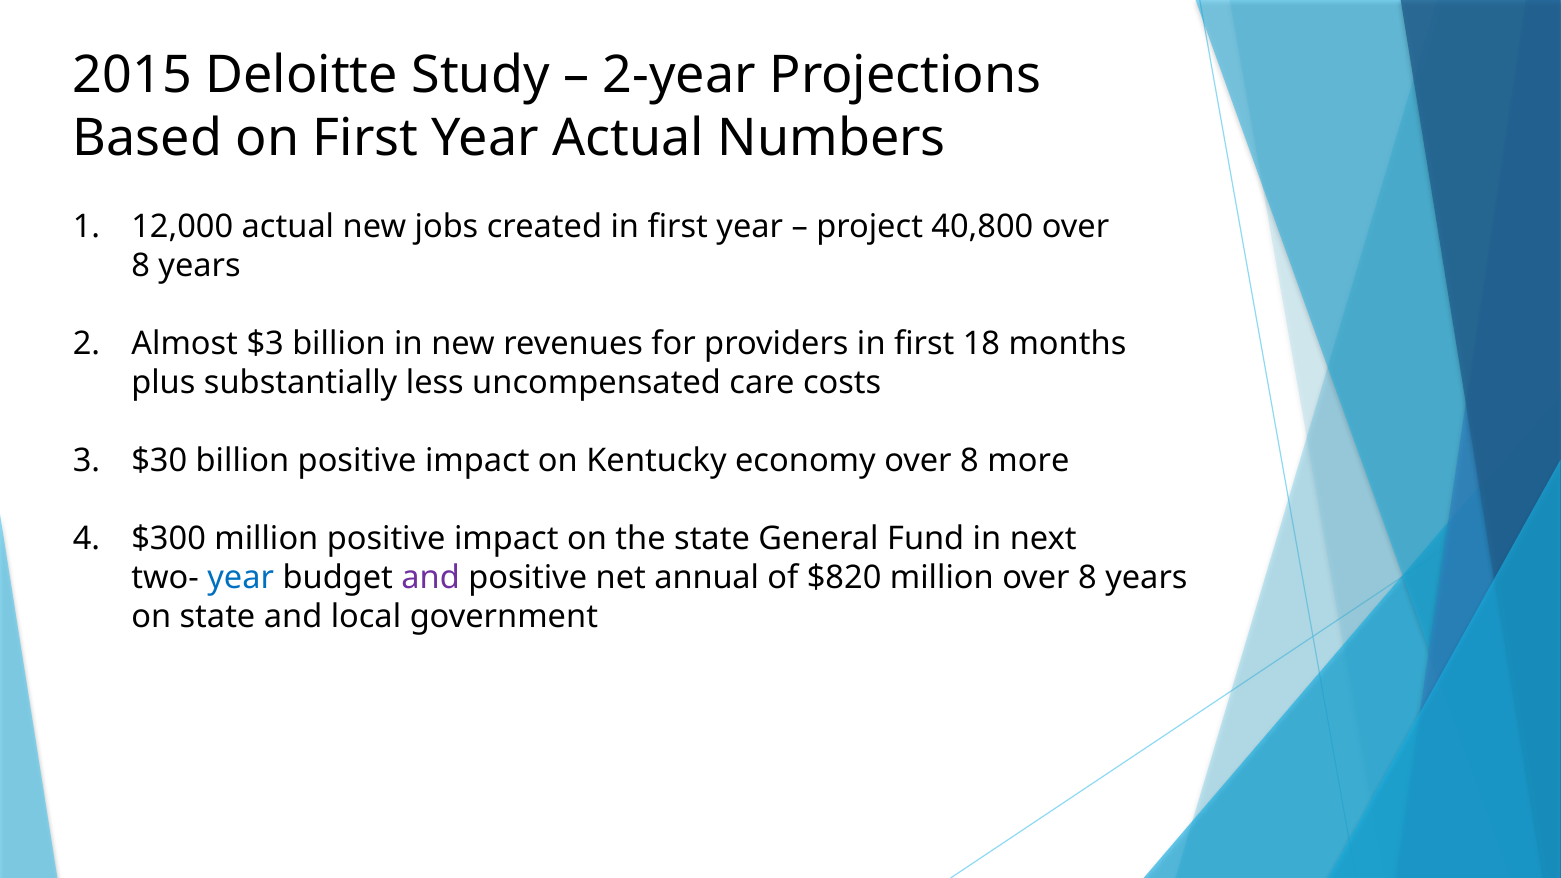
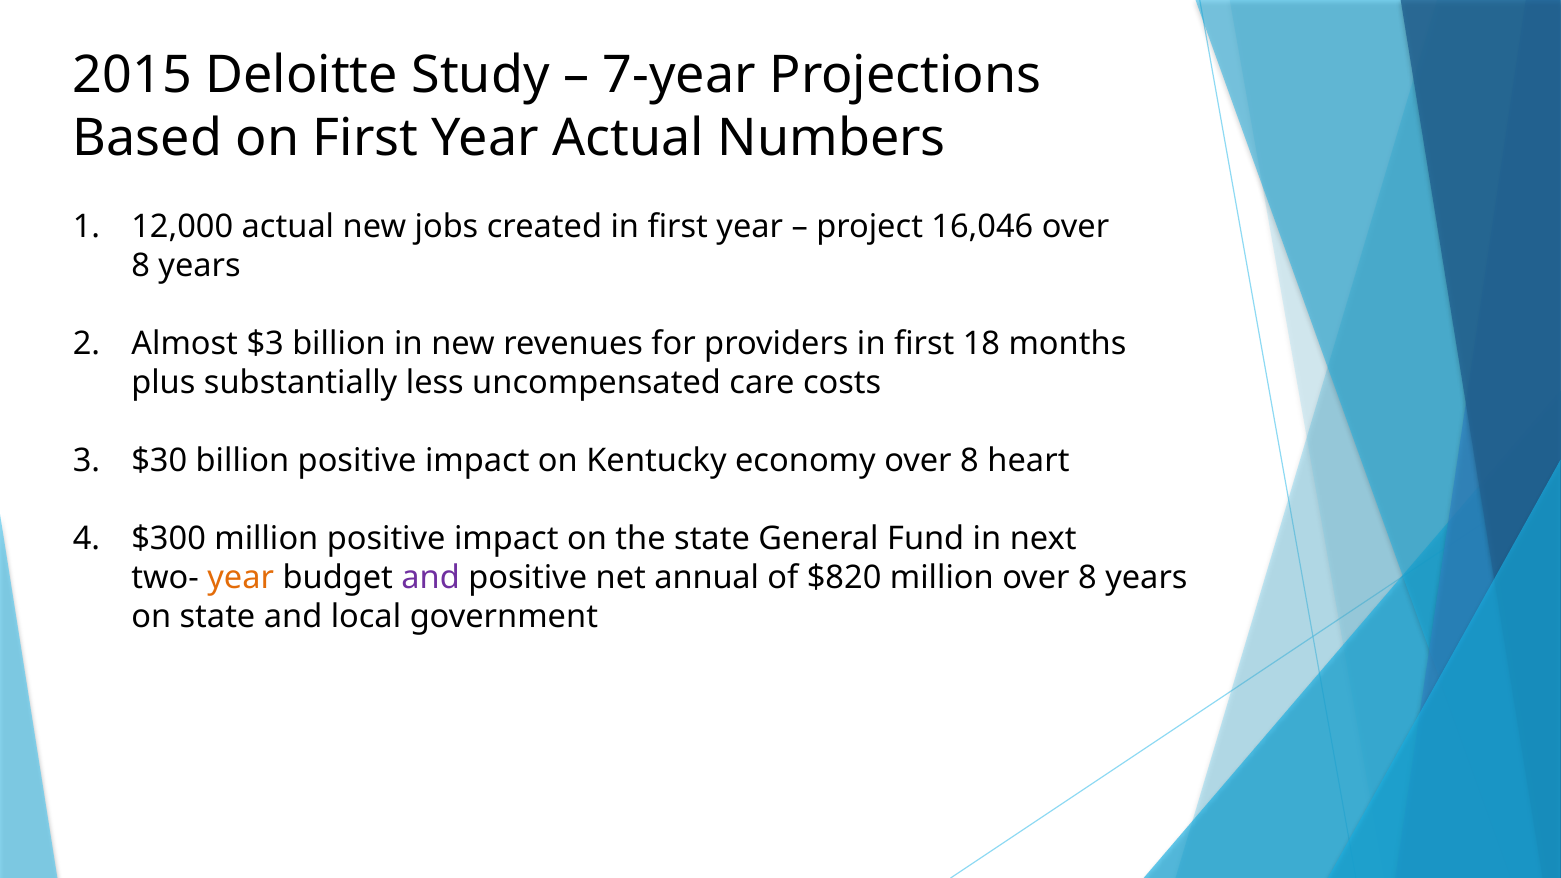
2-year: 2-year -> 7-year
40,800: 40,800 -> 16,046
more: more -> heart
year at (241, 578) colour: blue -> orange
